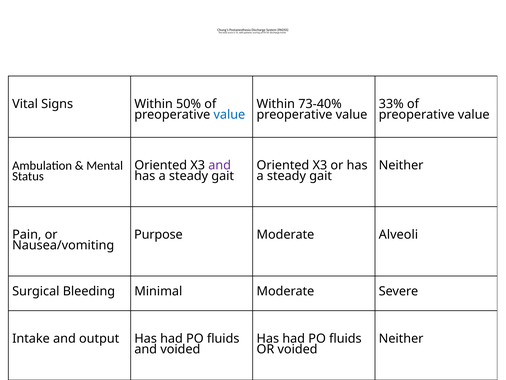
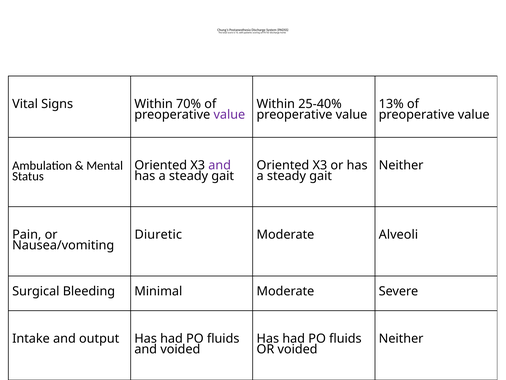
50%: 50% -> 70%
73-40%: 73-40% -> 25-40%
33%: 33% -> 13%
value at (229, 114) colour: blue -> purple
Purpose: Purpose -> Diuretic
